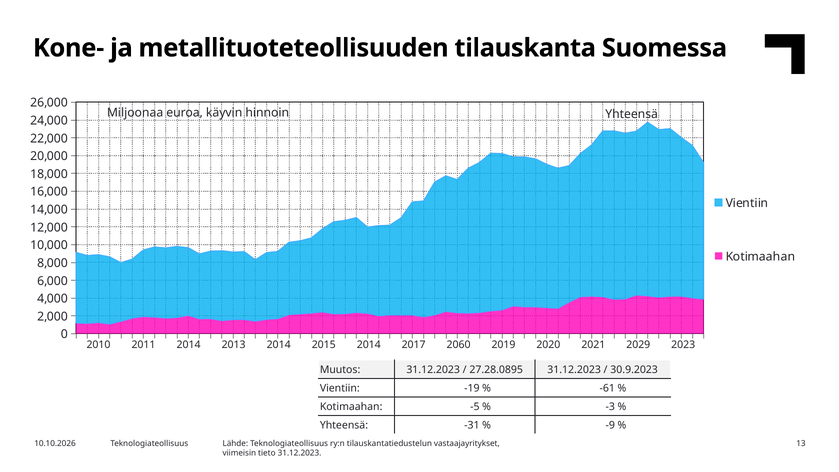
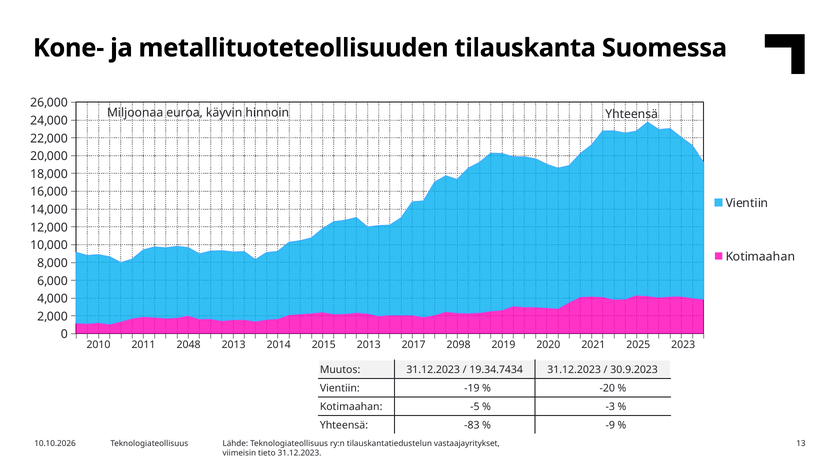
2011 2014: 2014 -> 2048
2015 2014: 2014 -> 2013
2060: 2060 -> 2098
2029: 2029 -> 2025
27.28.0895: 27.28.0895 -> 19.34.7434
-61: -61 -> -20
-31: -31 -> -83
